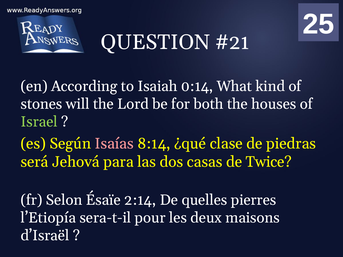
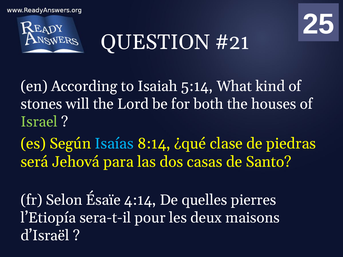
0:14: 0:14 -> 5:14
Isaías colour: pink -> light blue
Twice: Twice -> Santo
2:14: 2:14 -> 4:14
